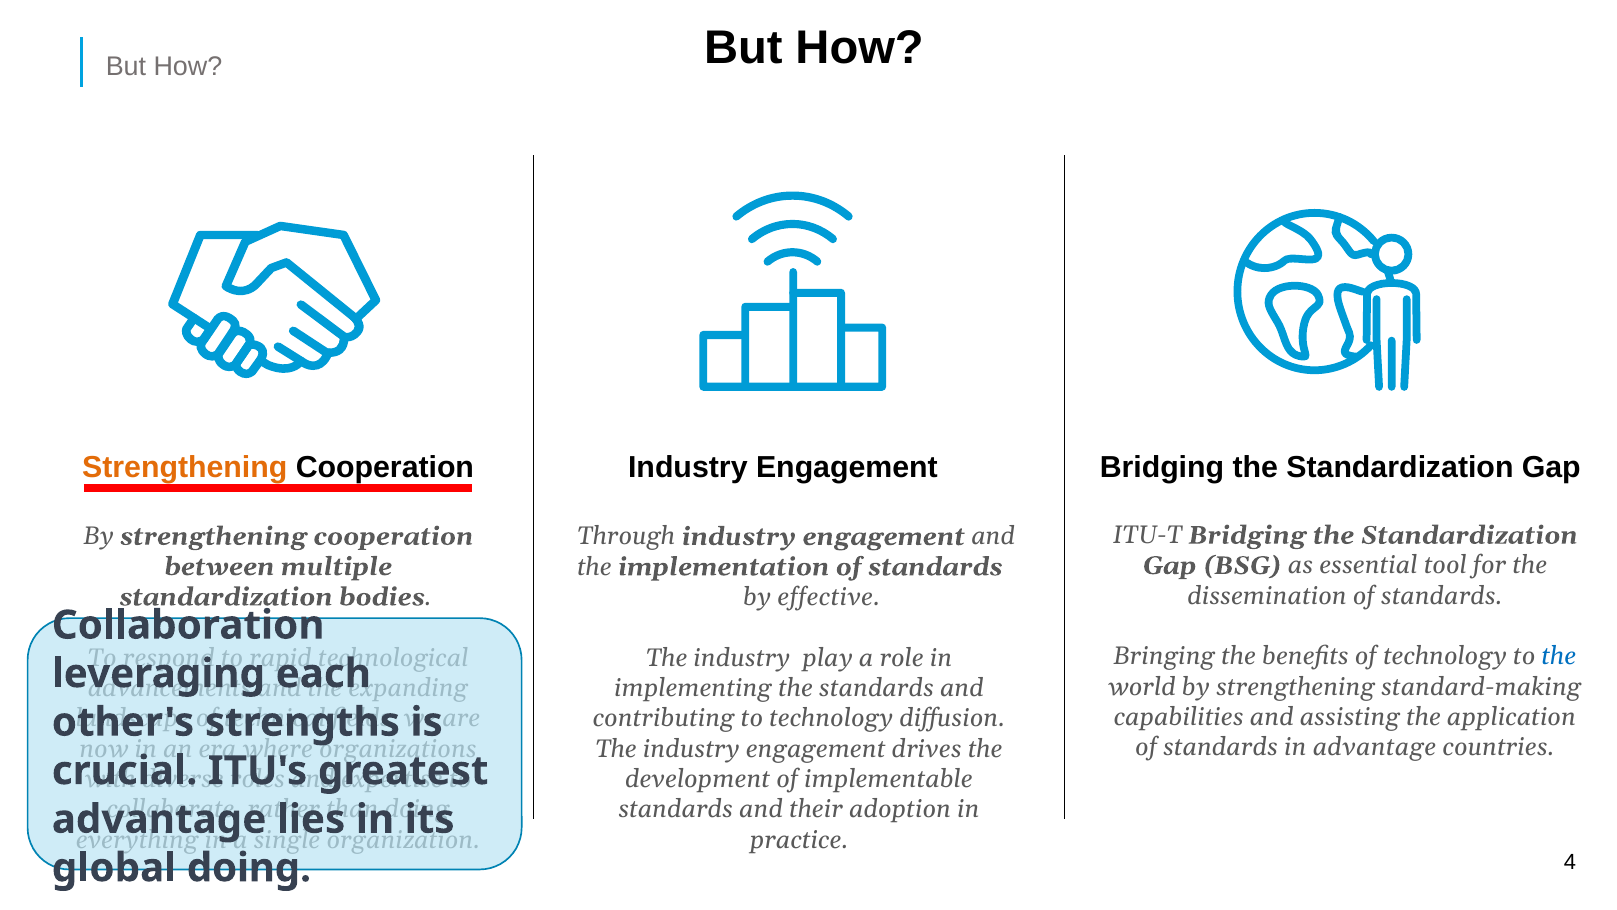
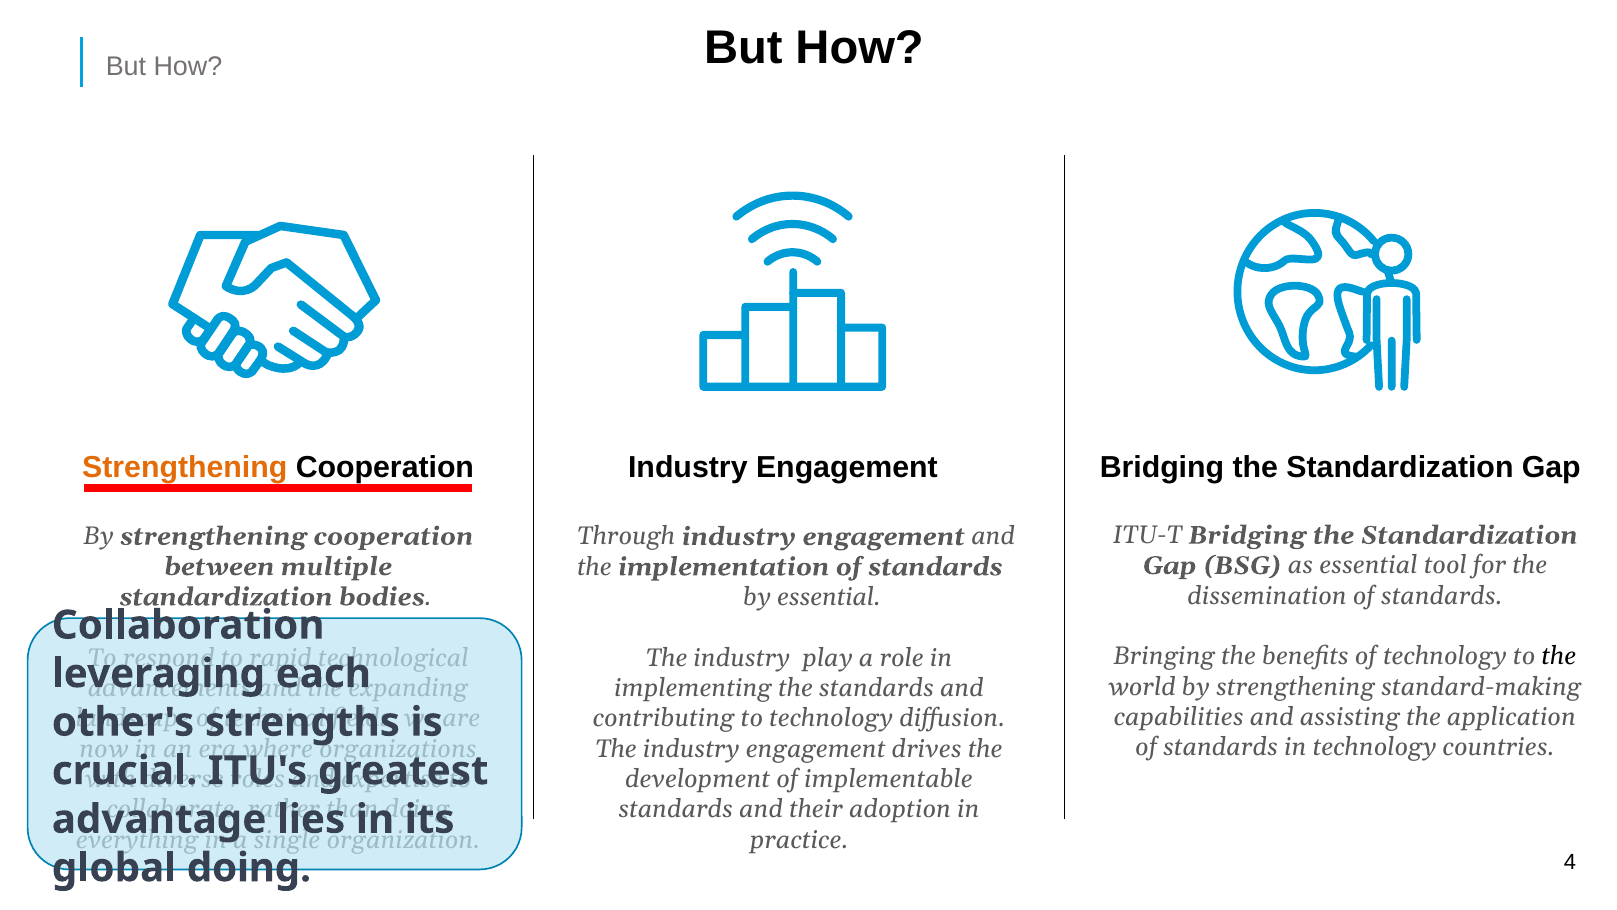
by effective: effective -> essential
the at (1559, 656) colour: blue -> black
in advantage: advantage -> technology
